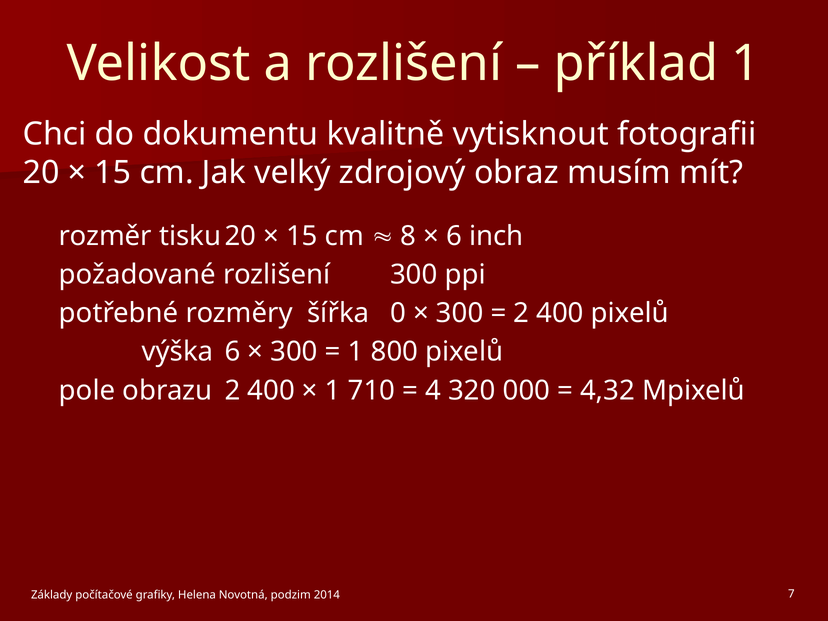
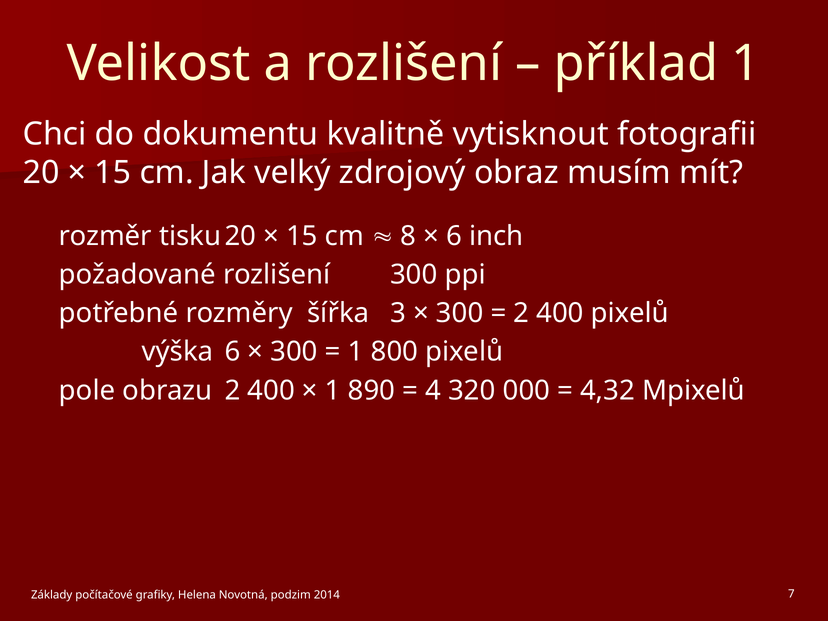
0: 0 -> 3
710: 710 -> 890
